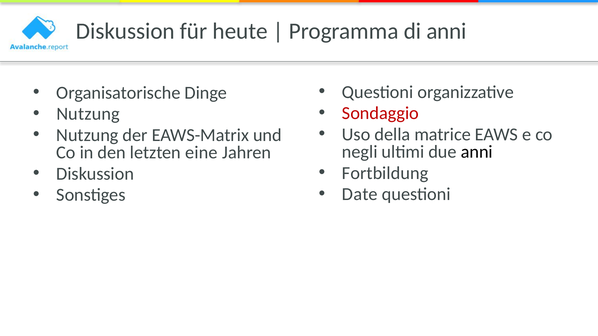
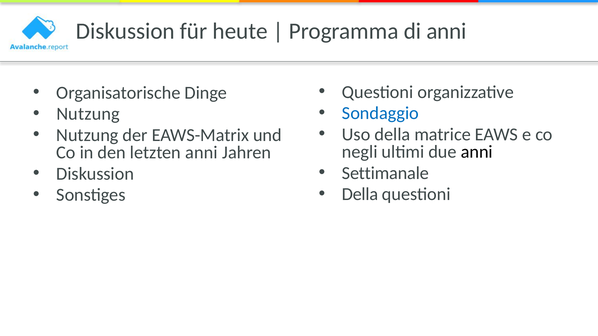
Sondaggio colour: red -> blue
letzten eine: eine -> anni
Fortbildung: Fortbildung -> Settimanale
Date at (360, 194): Date -> Della
